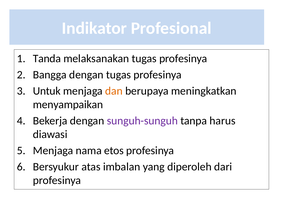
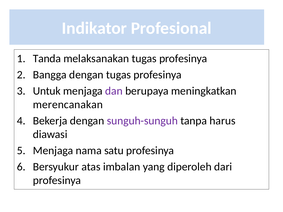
dan colour: orange -> purple
menyampaikan: menyampaikan -> merencanakan
etos: etos -> satu
